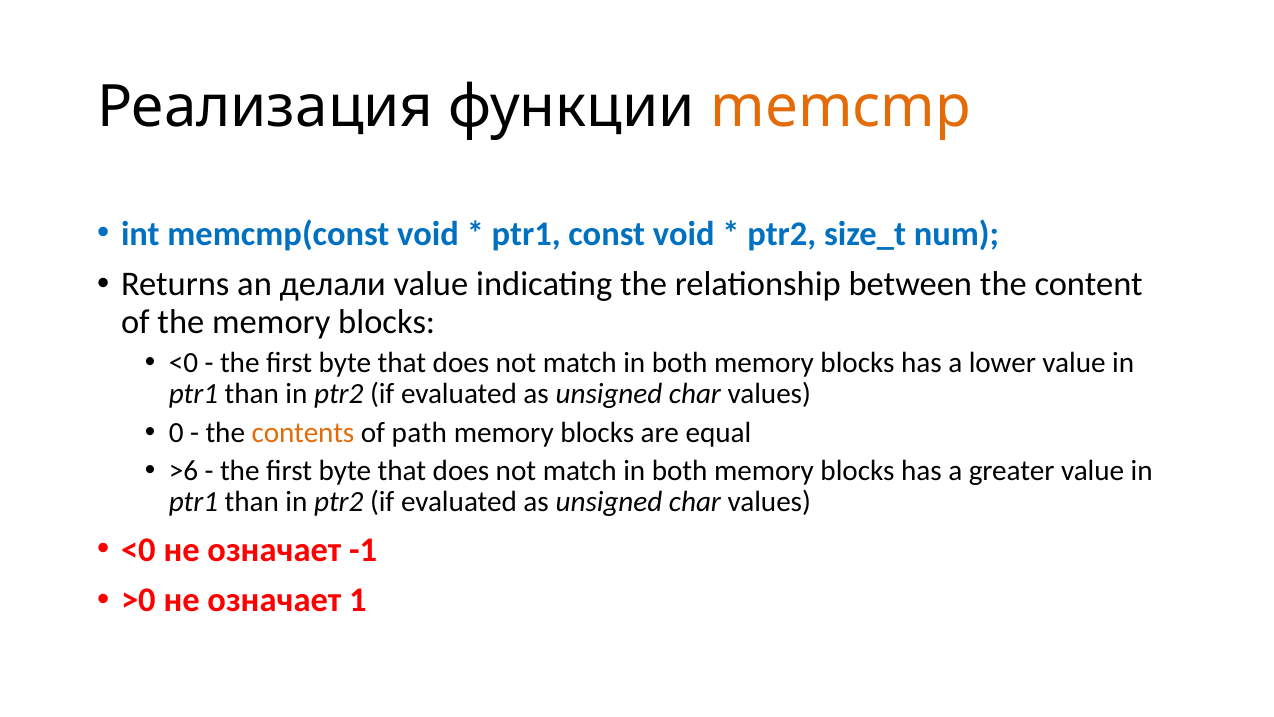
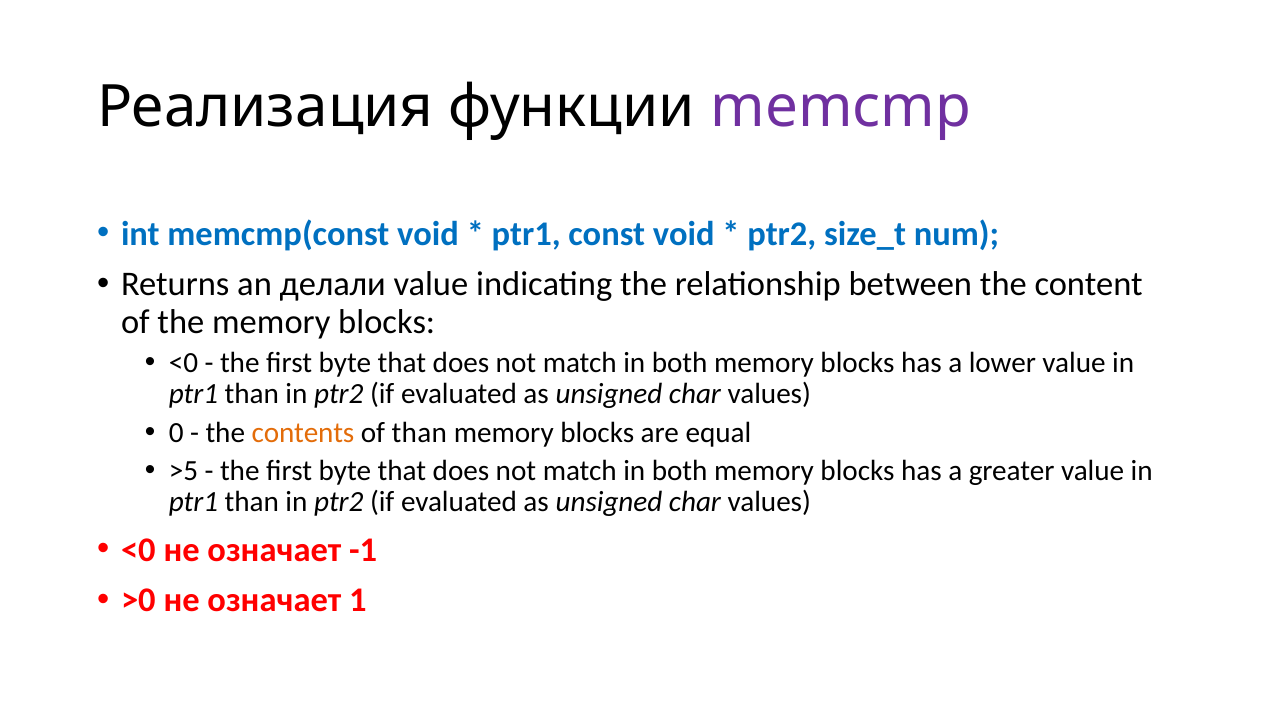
memcmp colour: orange -> purple
of path: path -> than
>6: >6 -> >5
